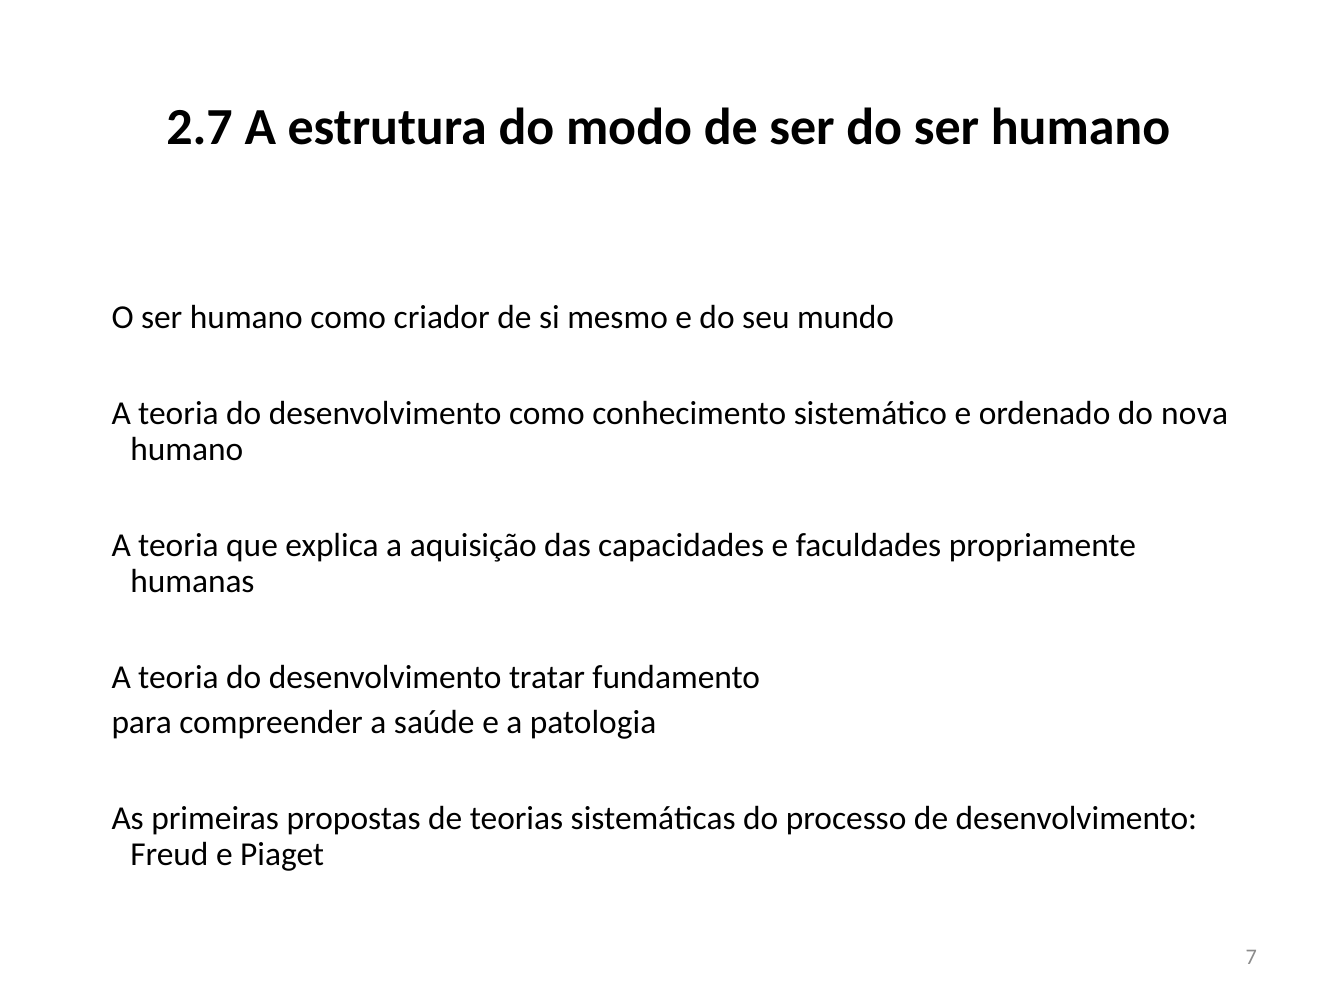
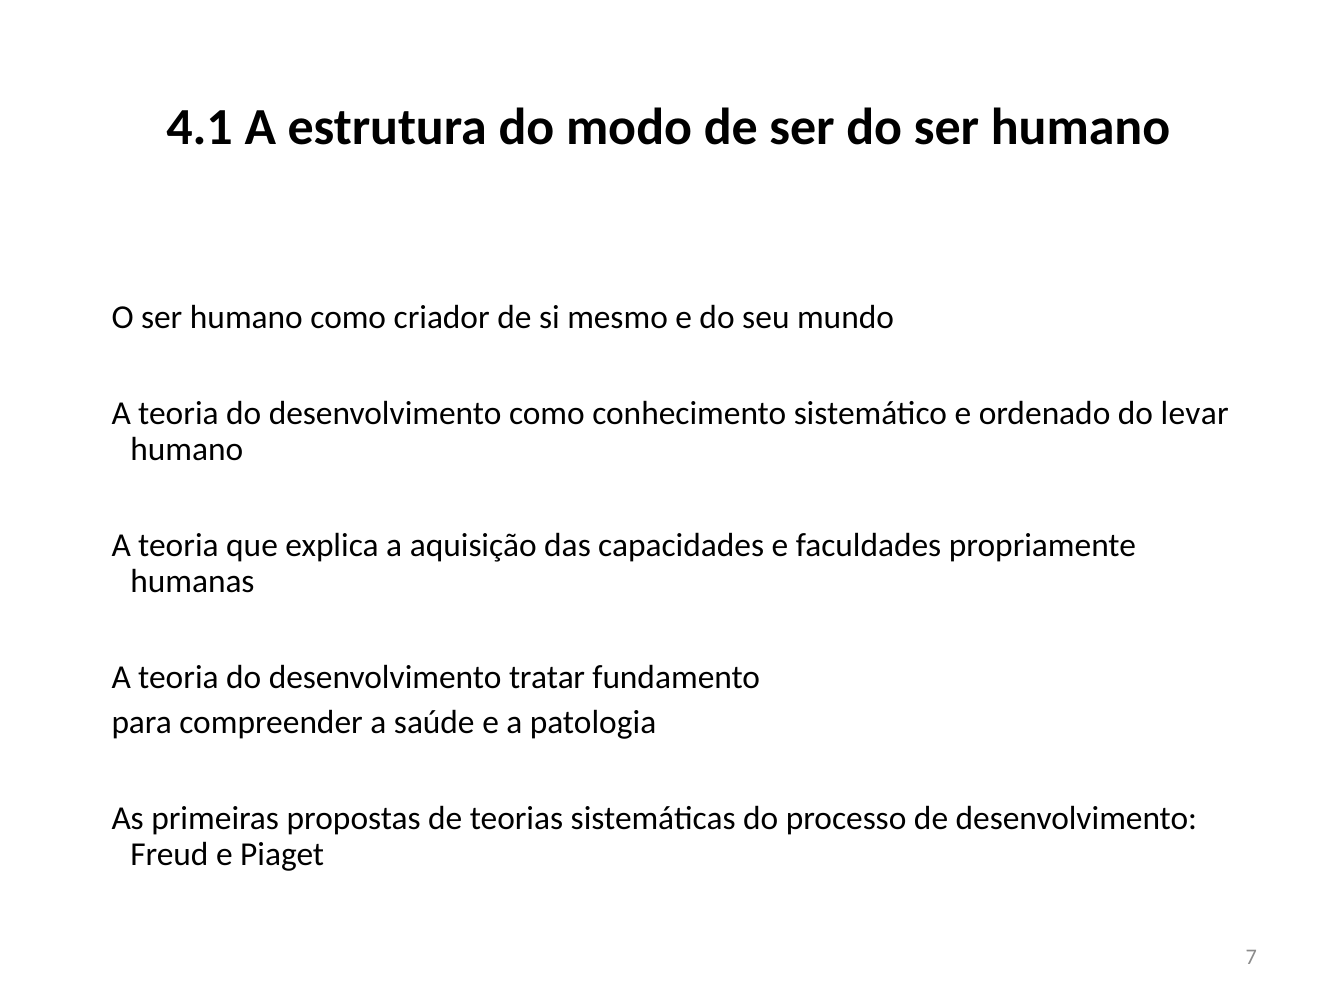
2.7: 2.7 -> 4.1
nova: nova -> levar
